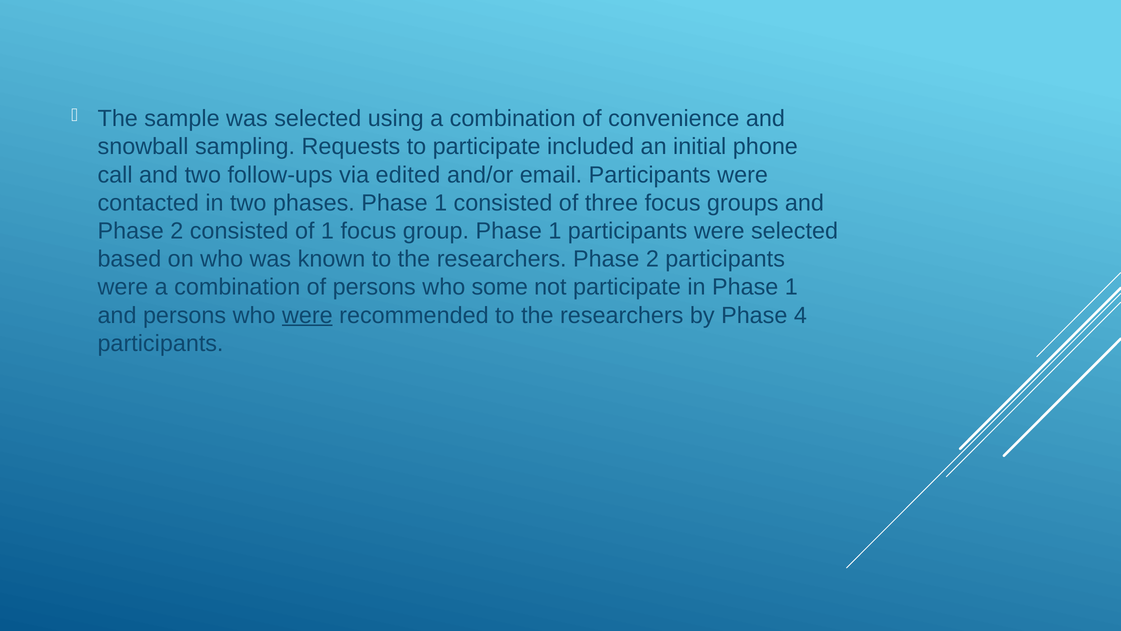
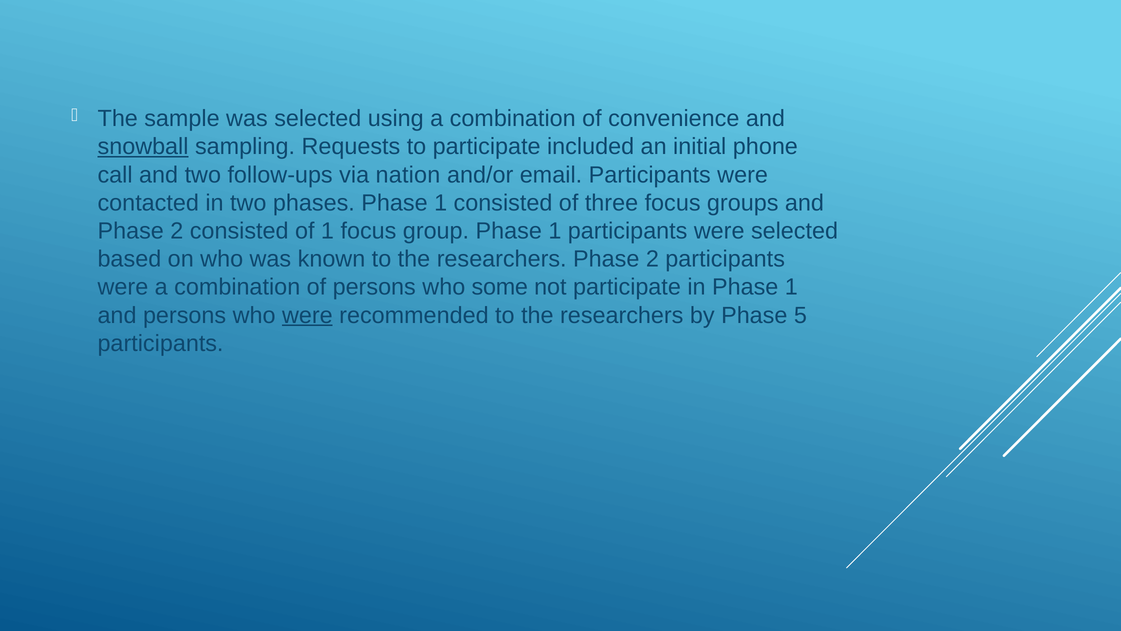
snowball underline: none -> present
edited: edited -> nation
4: 4 -> 5
